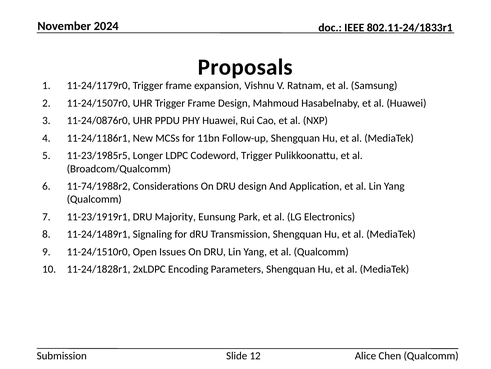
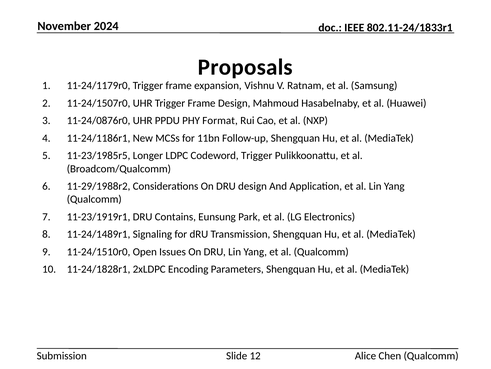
PHY Huawei: Huawei -> Format
11-74/1988r2: 11-74/1988r2 -> 11-29/1988r2
Majority: Majority -> Contains
